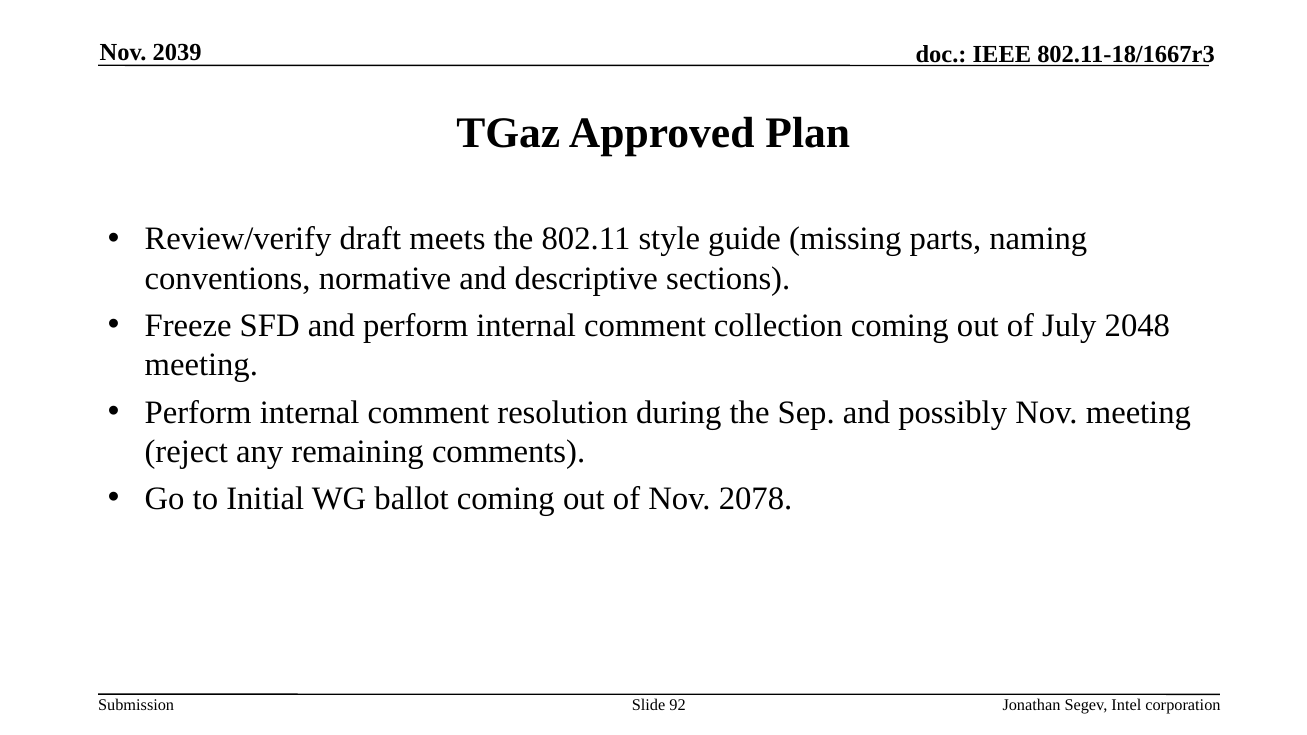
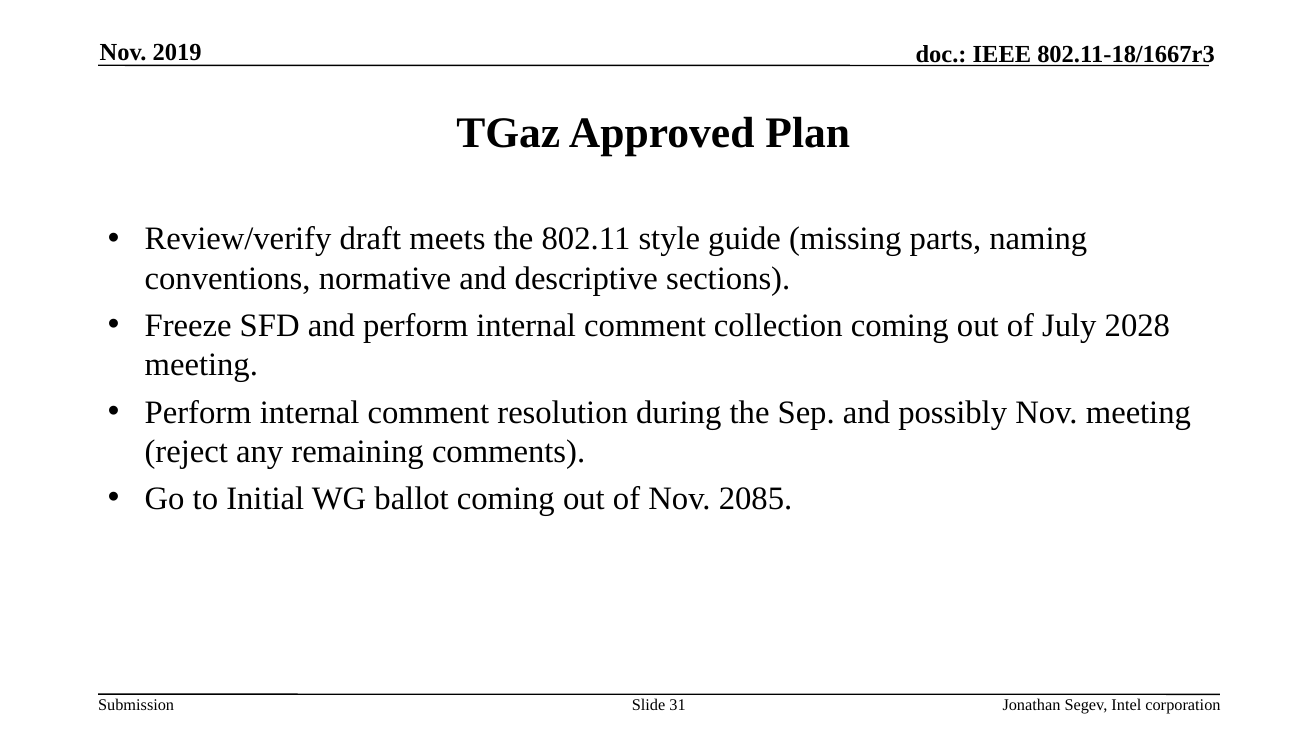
2039: 2039 -> 2019
2048: 2048 -> 2028
2078: 2078 -> 2085
92: 92 -> 31
